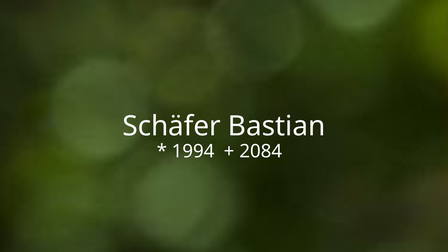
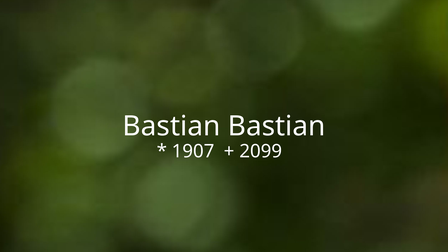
Schäfer at (172, 126): Schäfer -> Bastian
1994: 1994 -> 1907
2084: 2084 -> 2099
